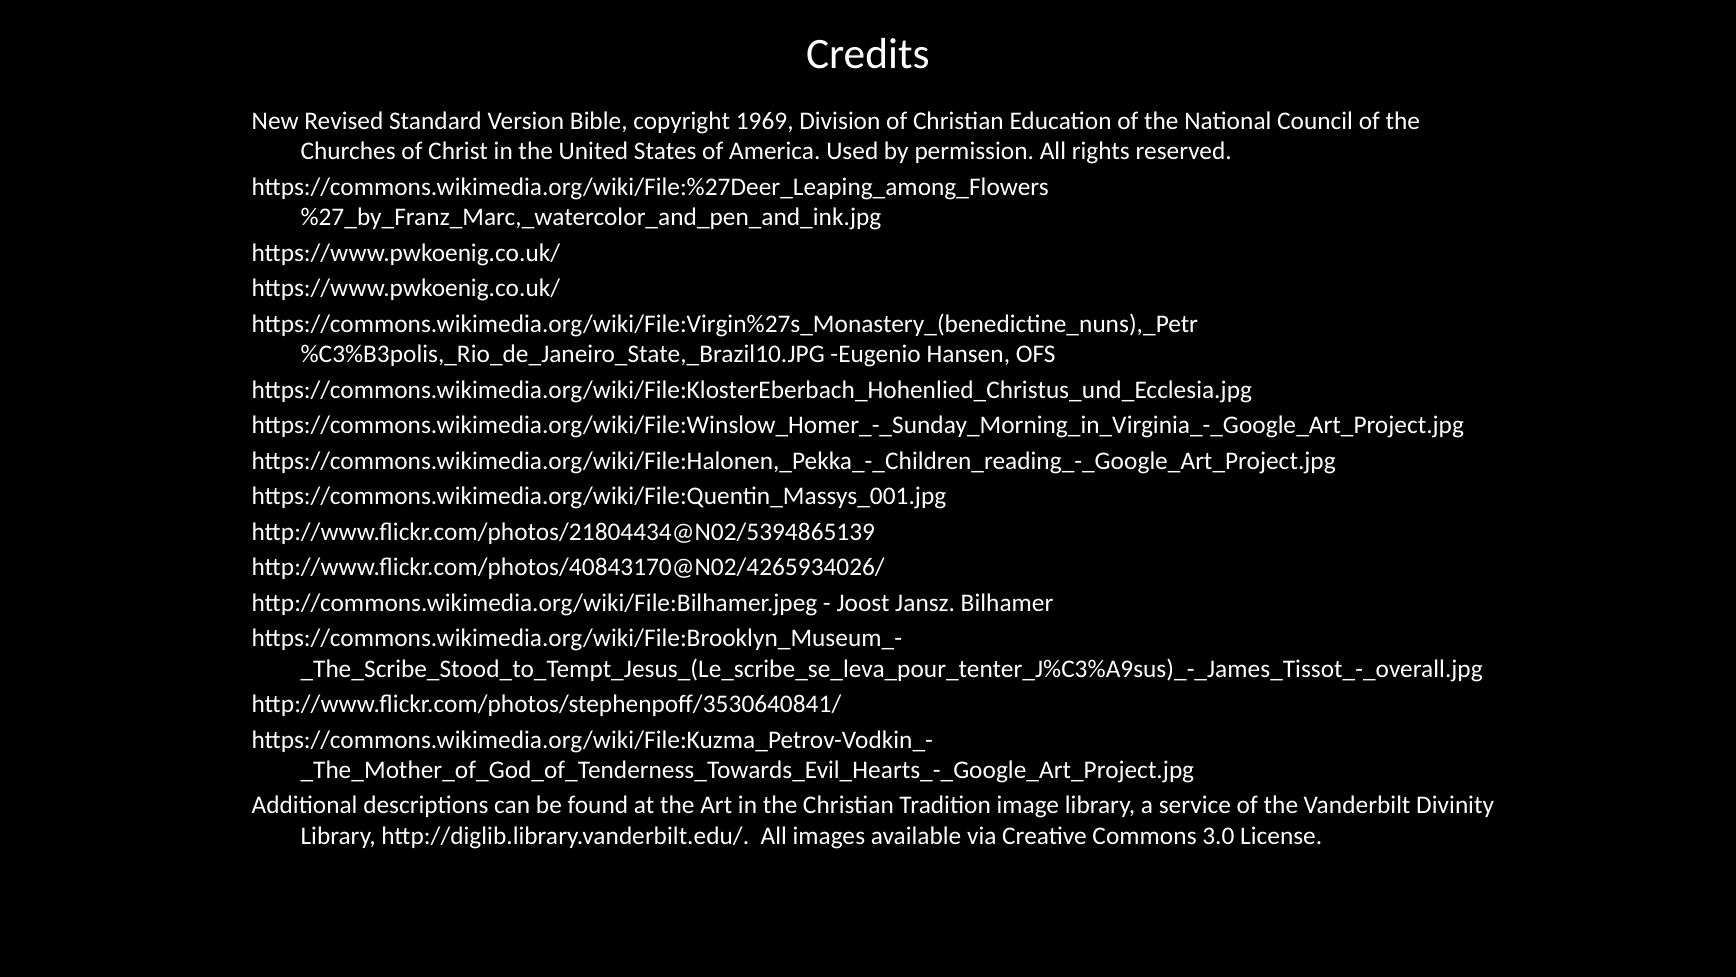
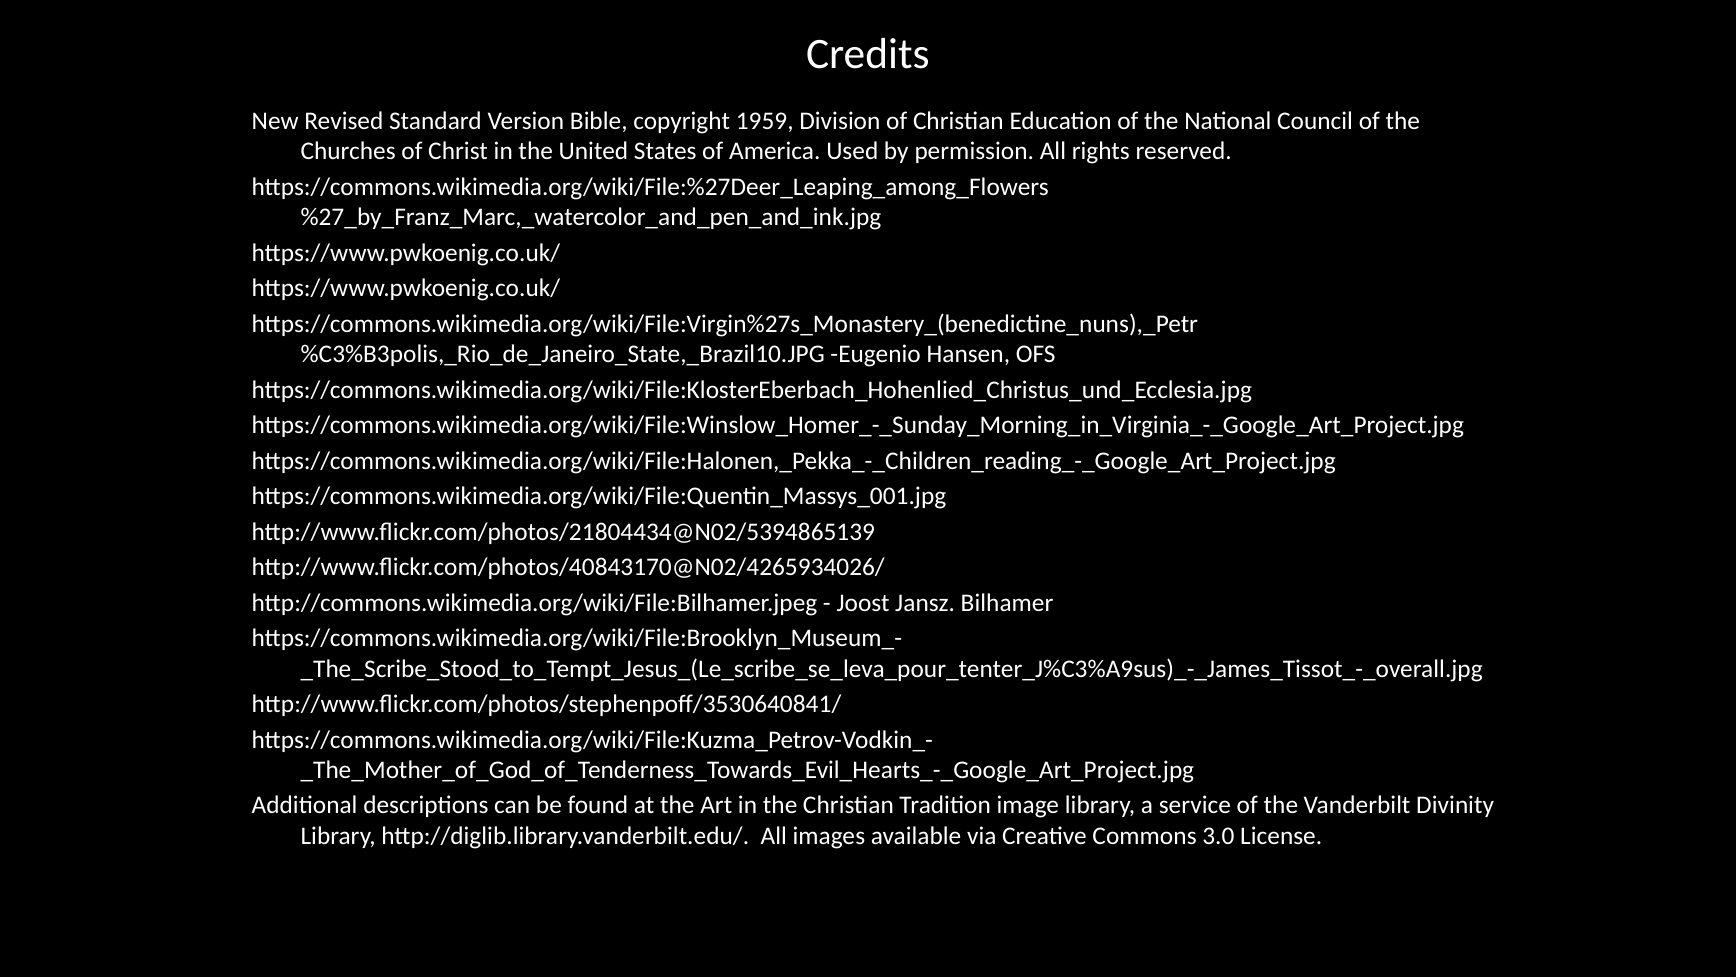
1969: 1969 -> 1959
